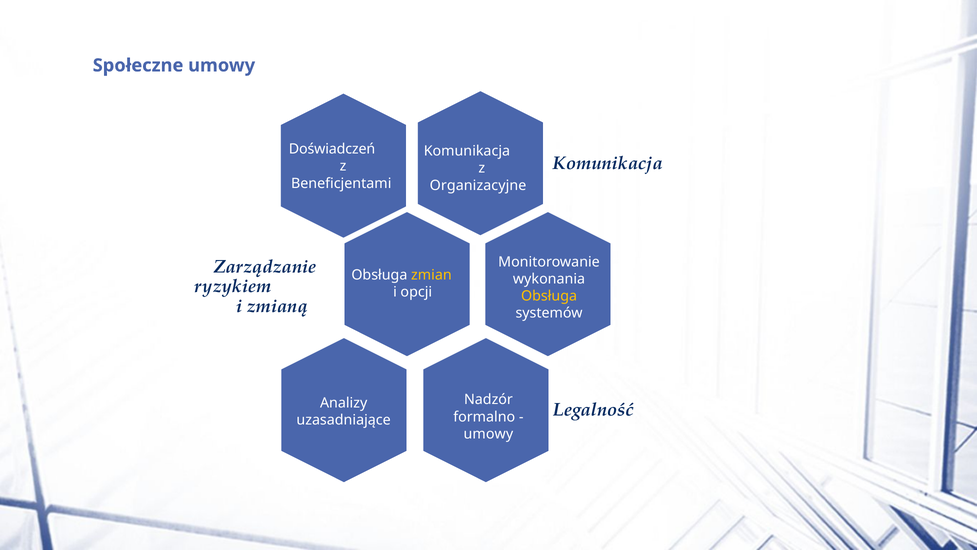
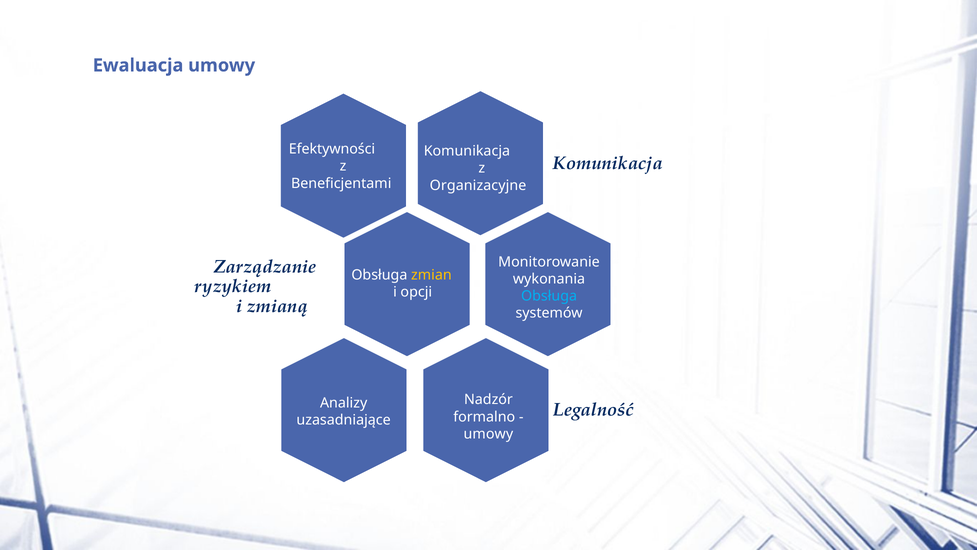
Społeczne: Społeczne -> Ewaluacja
Doświadczeń: Doświadczeń -> Efektywności
Obsługa at (549, 296) colour: yellow -> light blue
